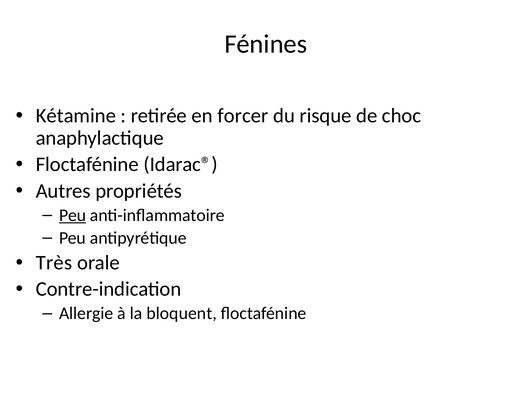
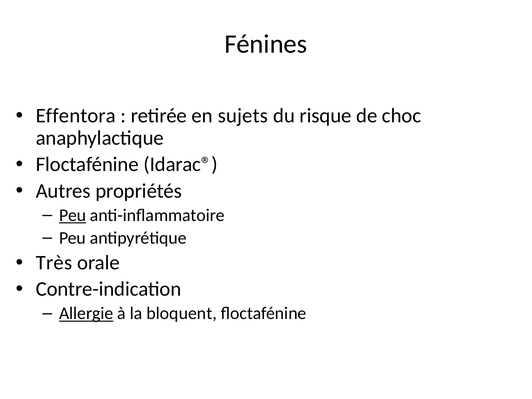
Kétamine: Kétamine -> Effentora
forcer: forcer -> sujets
Allergie underline: none -> present
